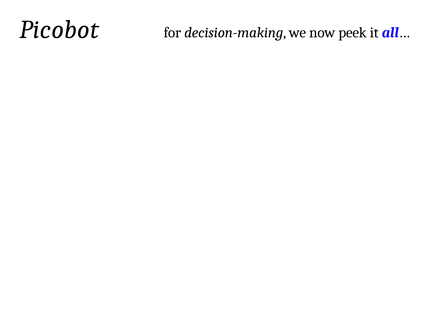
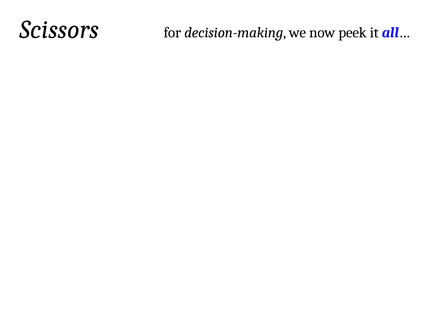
Picobot: Picobot -> Scissors
